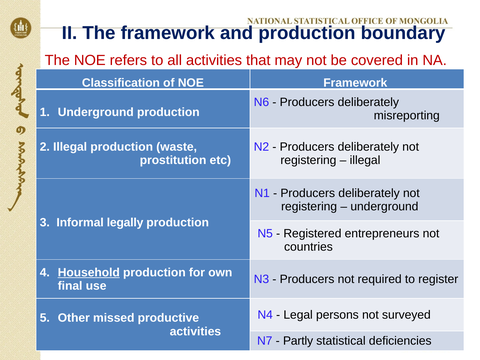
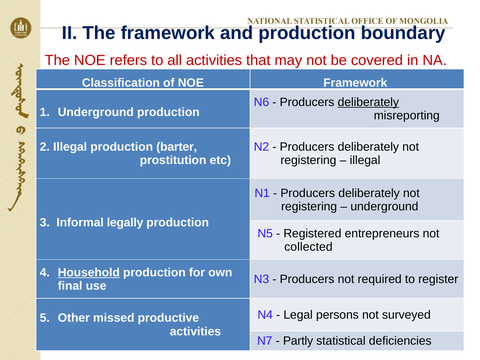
deliberately at (368, 102) underline: none -> present
waste: waste -> barter
countries: countries -> collected
